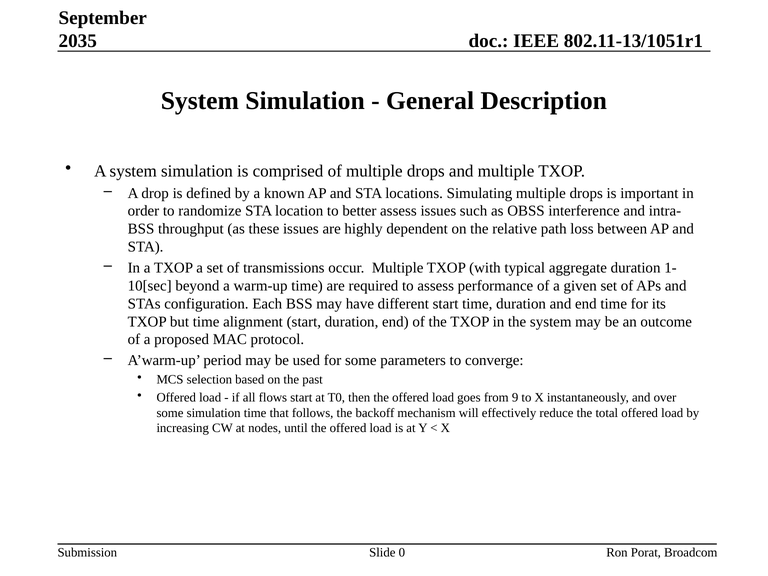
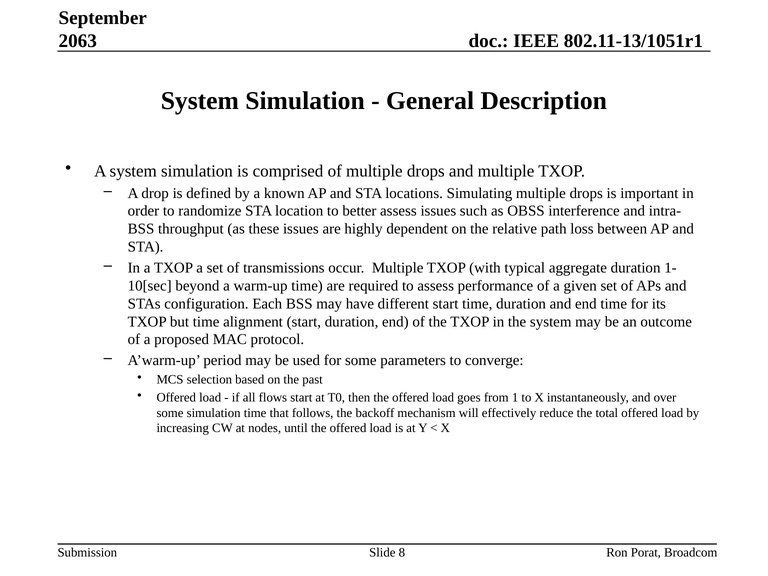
2035: 2035 -> 2063
9: 9 -> 1
0: 0 -> 8
